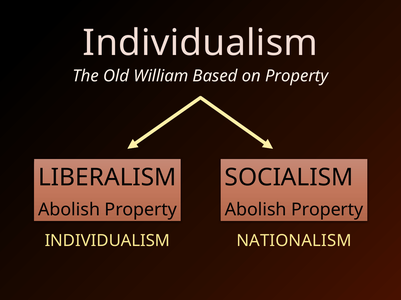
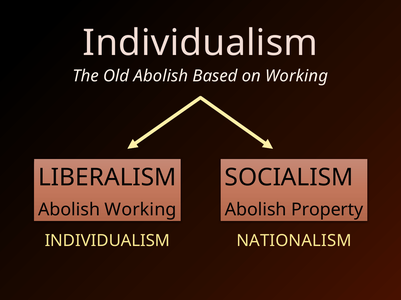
Old William: William -> Abolish
on Property: Property -> Working
Property at (141, 210): Property -> Working
